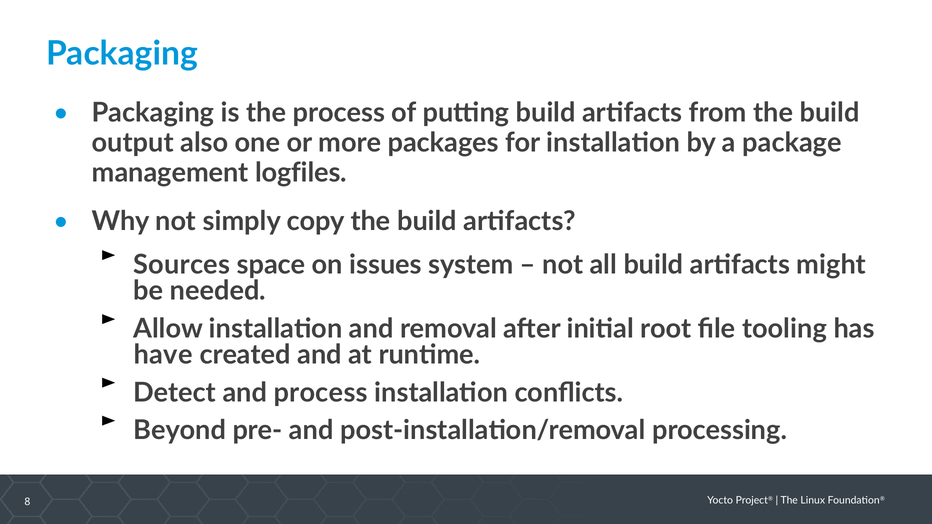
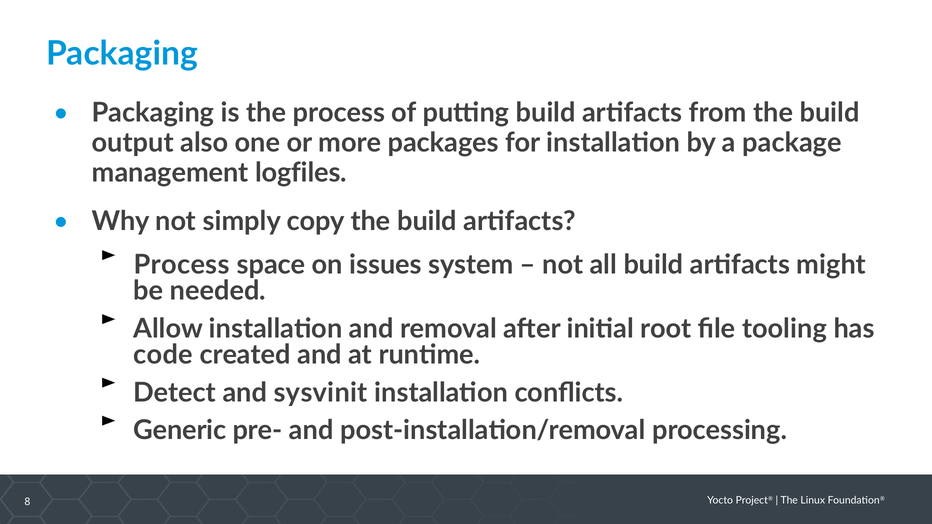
Sources at (182, 265): Sources -> Process
have: have -> code
and process: process -> sysvinit
Beyond: Beyond -> Generic
